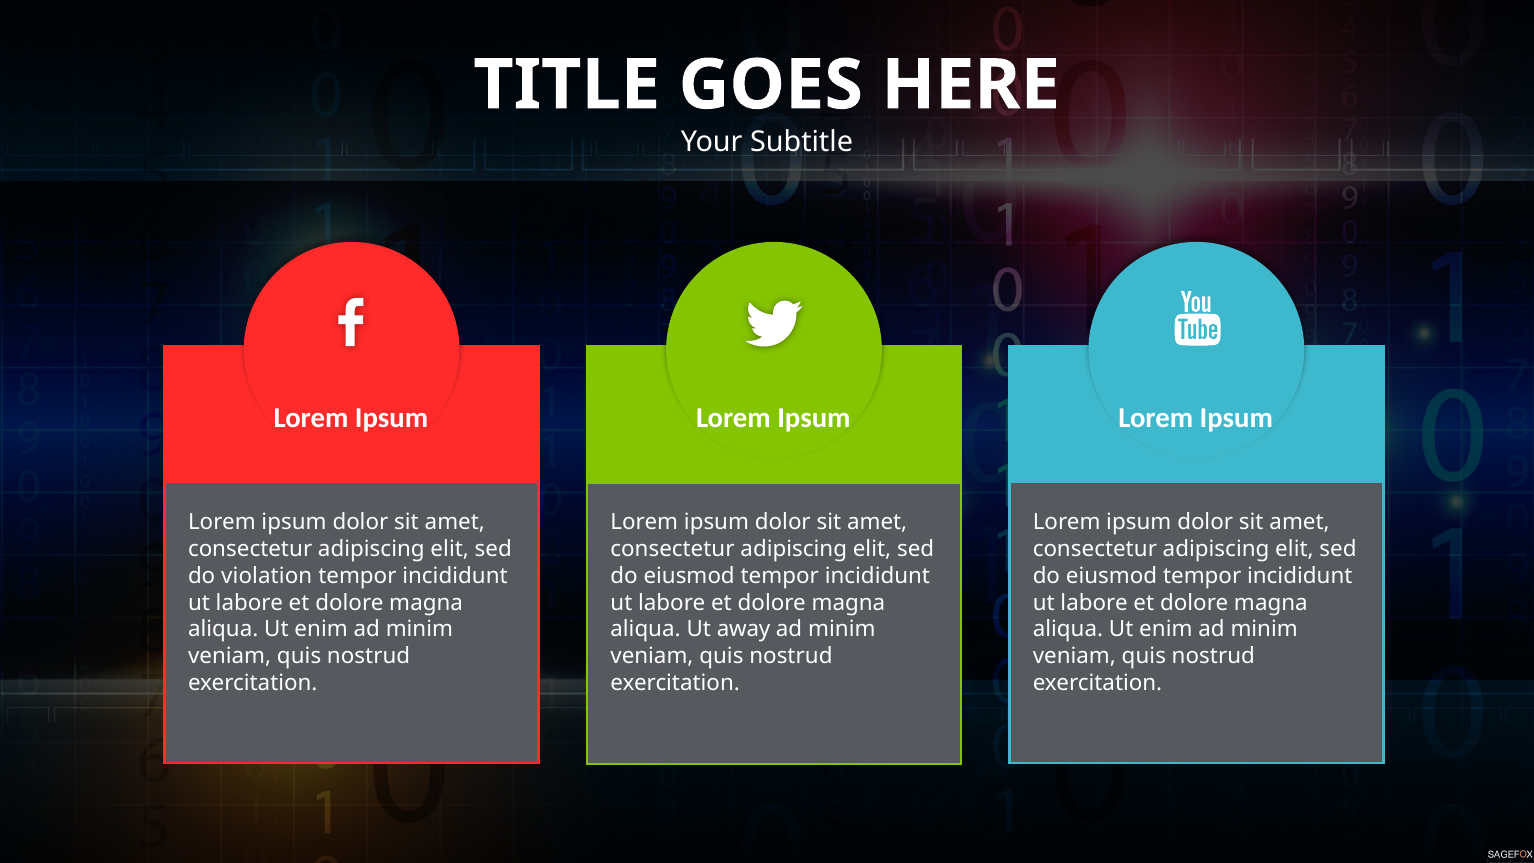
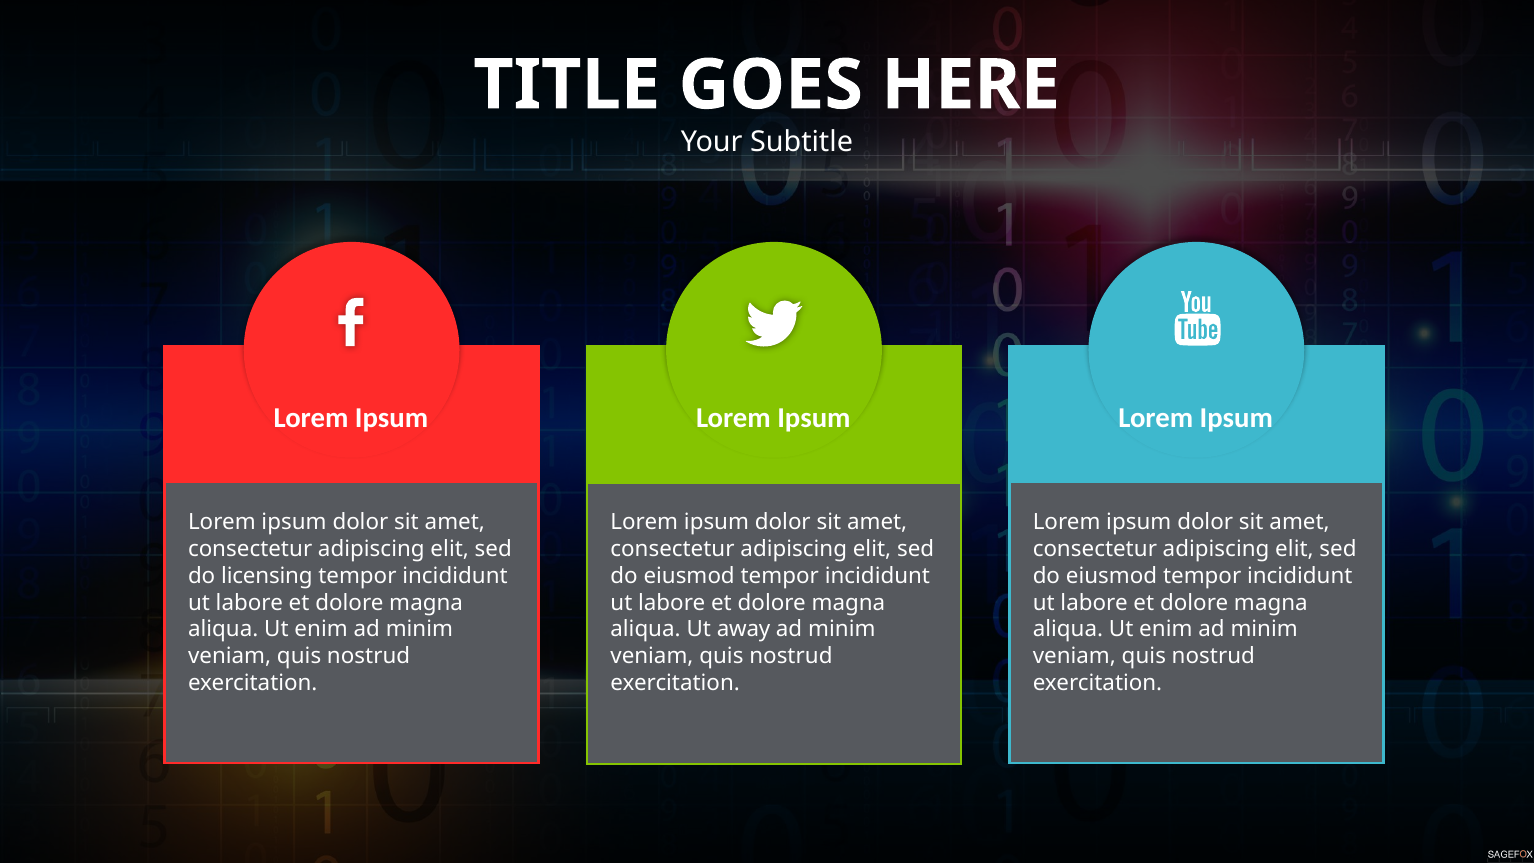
violation: violation -> licensing
